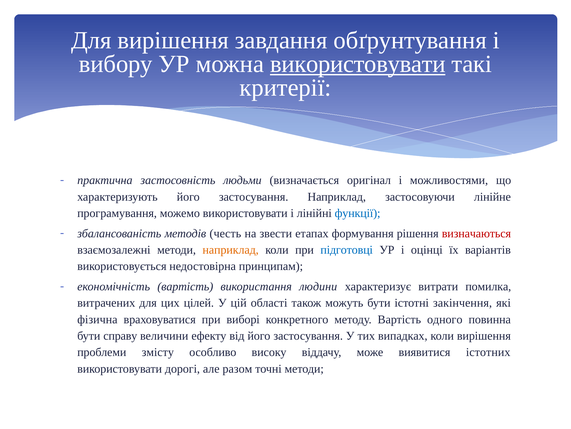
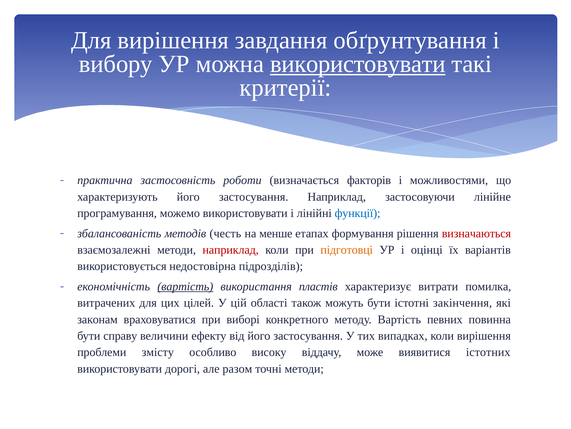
людьми: людьми -> роботи
оригінал: оригінал -> факторів
звести: звести -> менше
наприклад at (231, 249) colour: orange -> red
підготовці colour: blue -> orange
принципам: принципам -> підрозділів
вартість at (185, 286) underline: none -> present
людини: людини -> пластів
фізична: фізична -> законам
одного: одного -> певних
